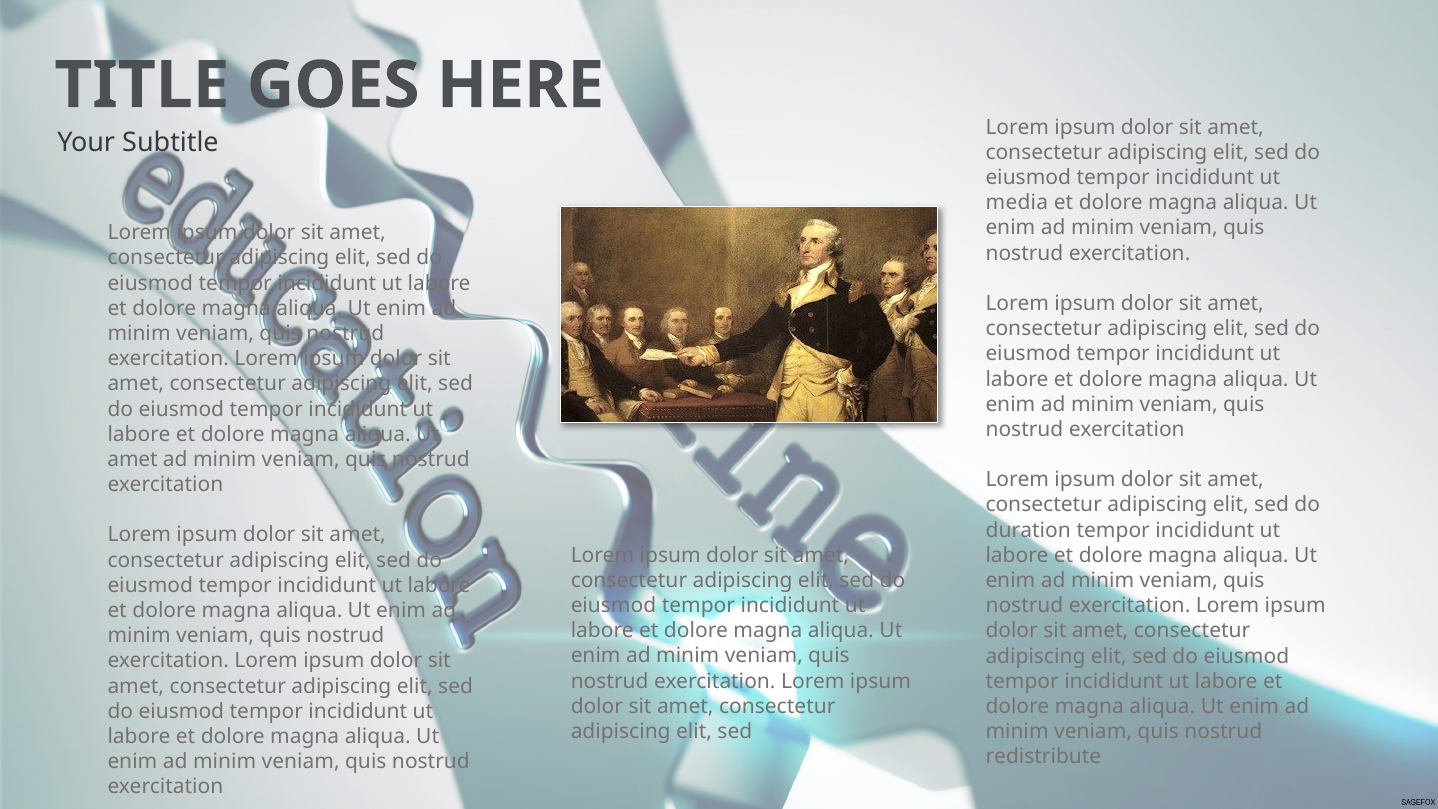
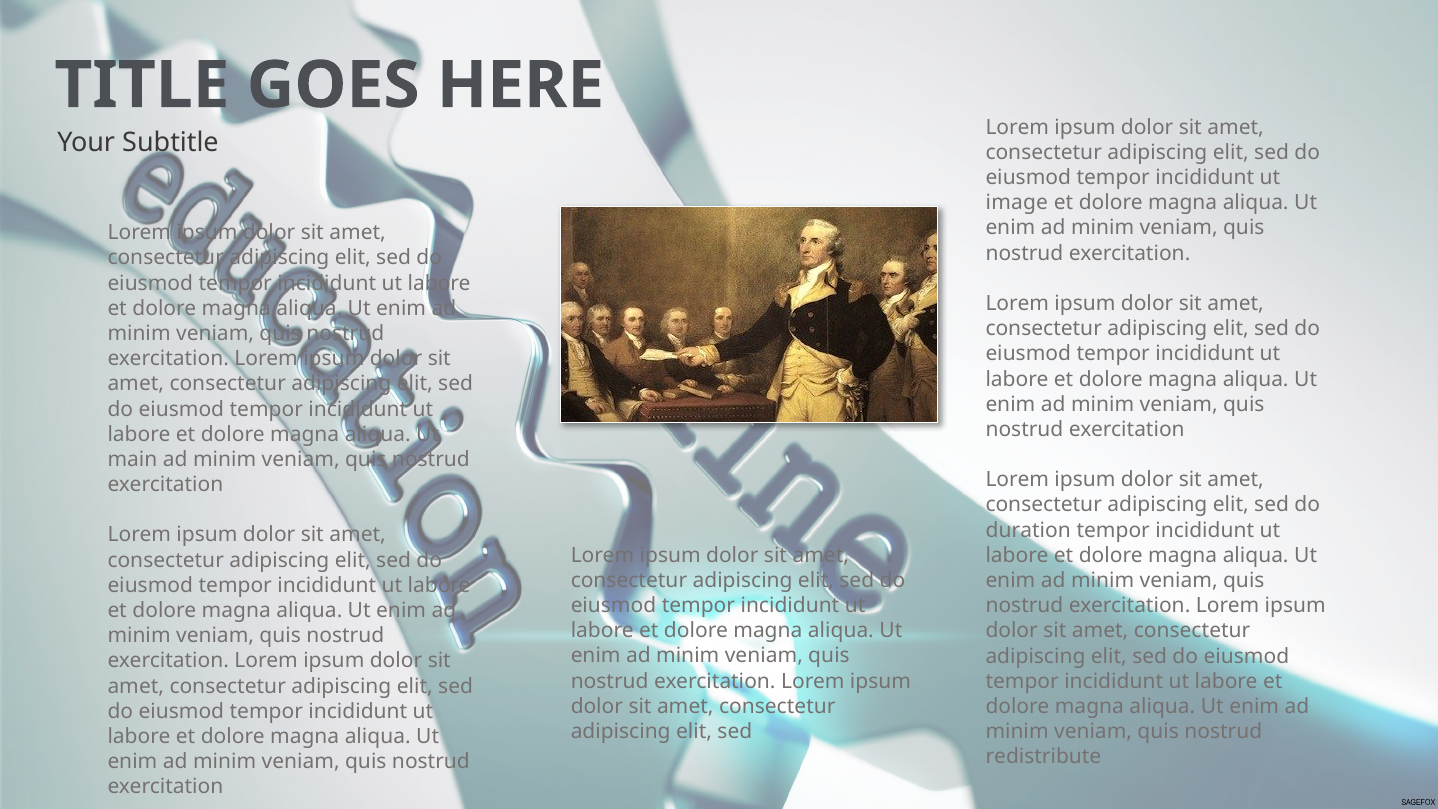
media: media -> image
amet at (133, 459): amet -> main
